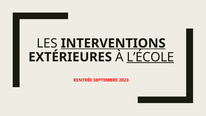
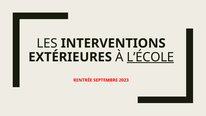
INTERVENTIONS underline: present -> none
